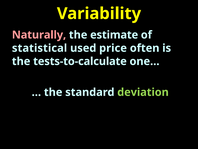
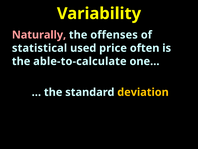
estimate: estimate -> offenses
tests-to-calculate: tests-to-calculate -> able-to-calculate
deviation colour: light green -> yellow
